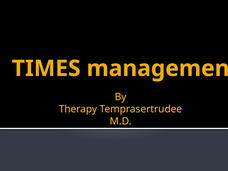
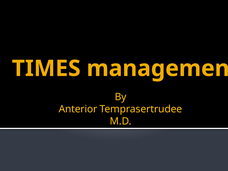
Therapy: Therapy -> Anterior
